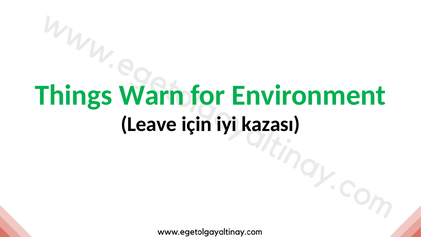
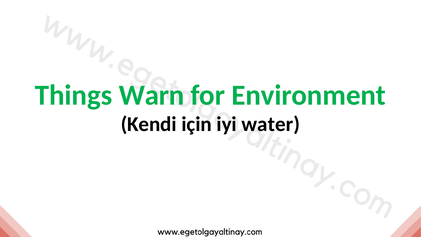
Leave: Leave -> Kendi
kazası: kazası -> water
